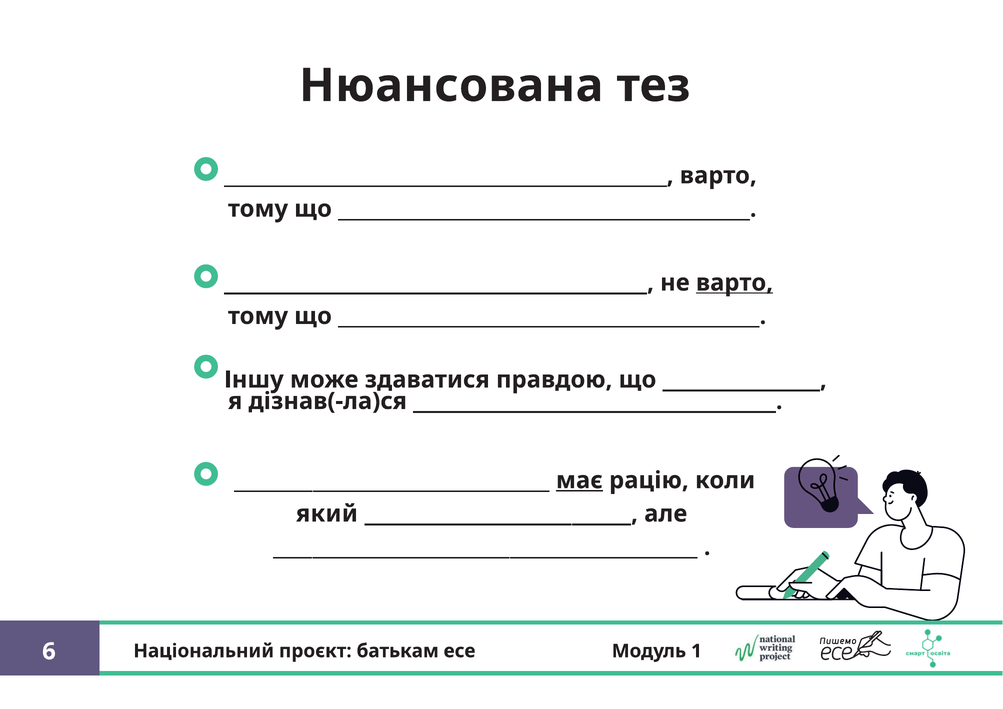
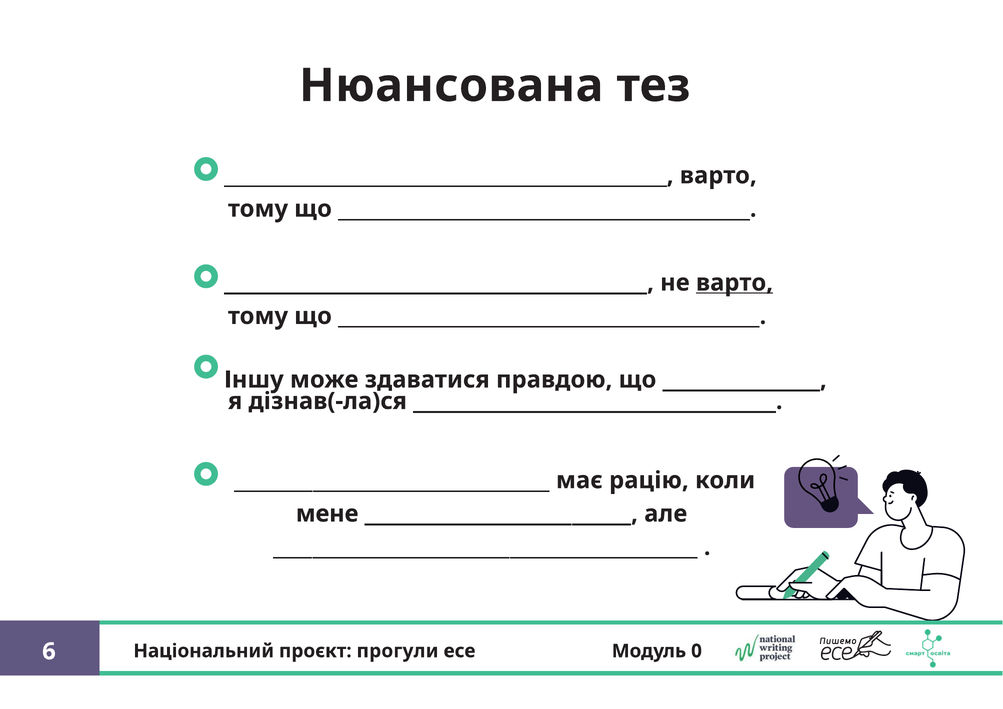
має underline: present -> none
який: який -> мене
батькам: батькам -> прогули
1: 1 -> 0
